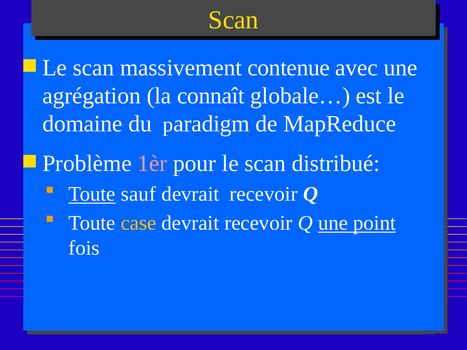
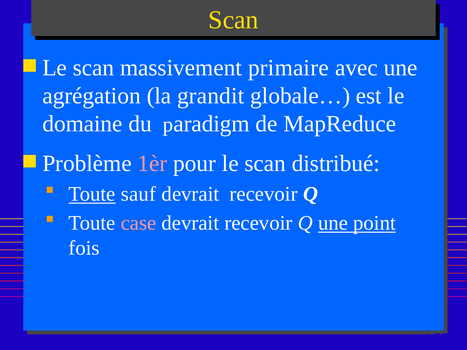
contenue: contenue -> primaire
connaît: connaît -> grandit
case colour: yellow -> pink
